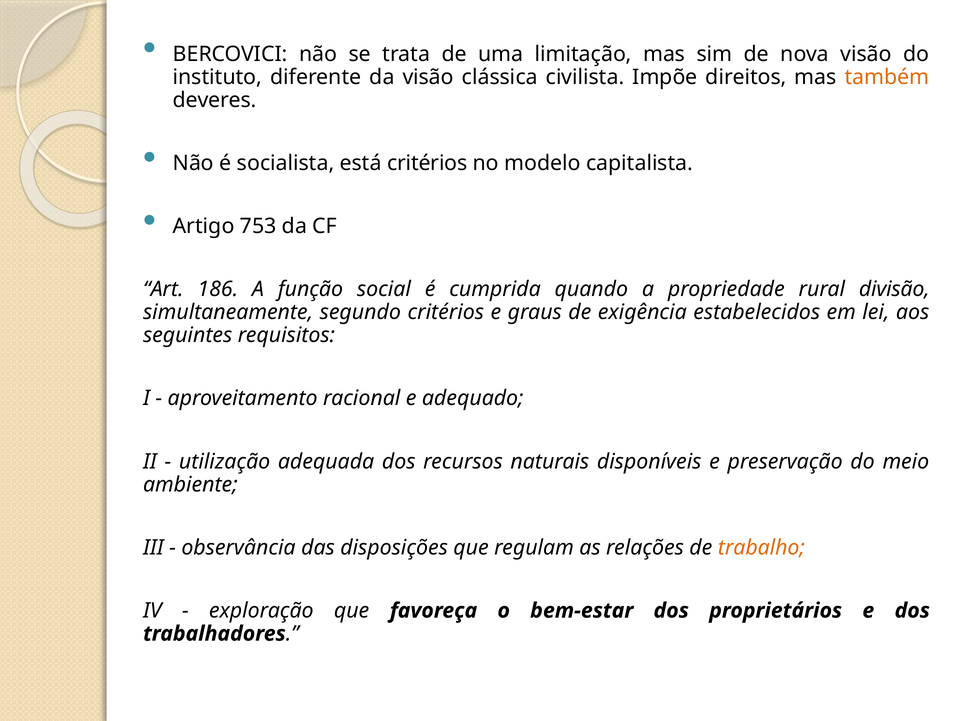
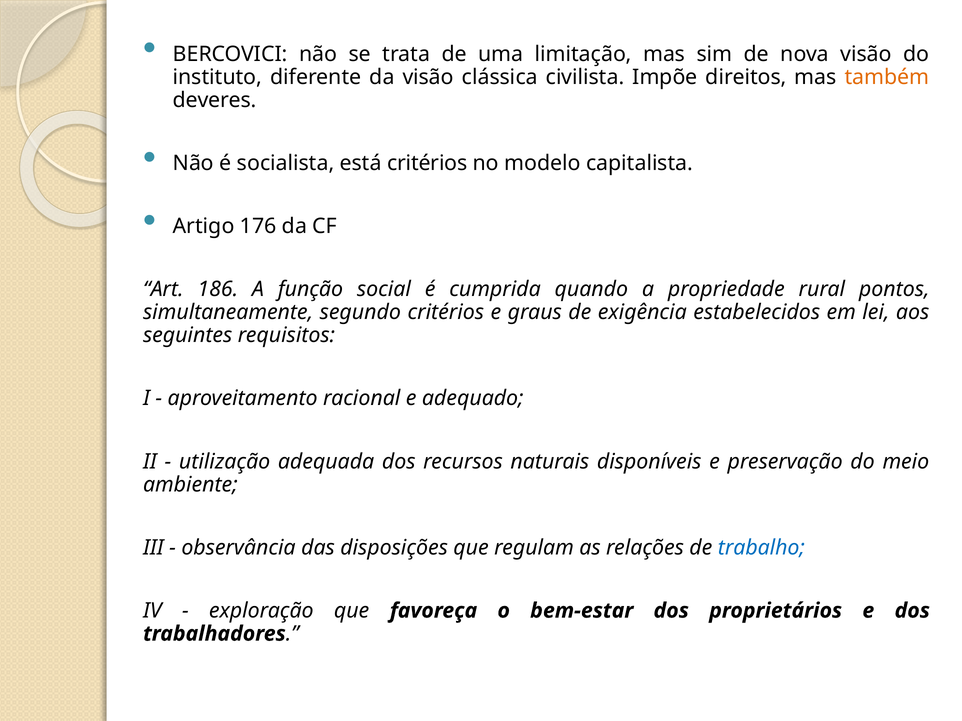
753: 753 -> 176
divisão: divisão -> pontos
trabalho colour: orange -> blue
